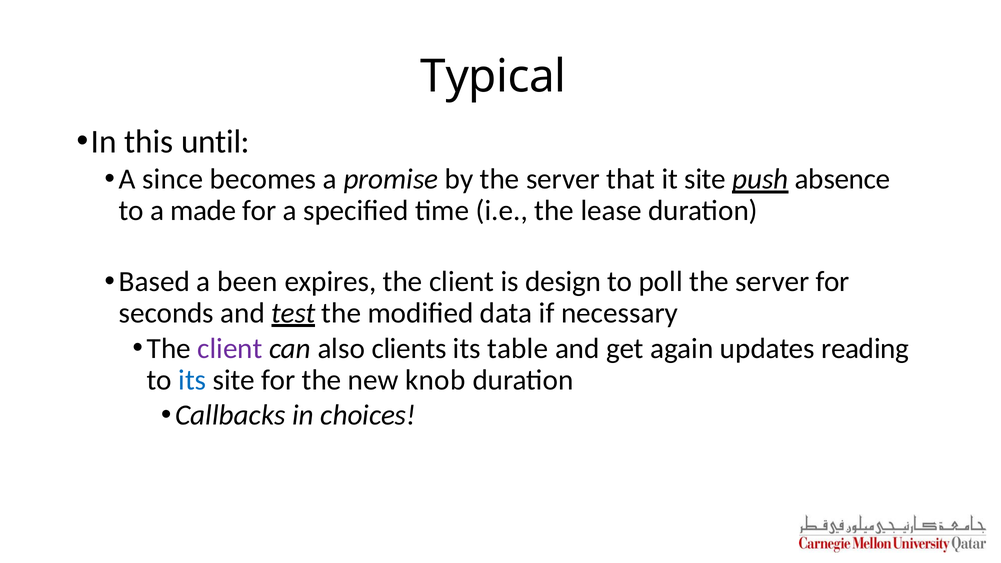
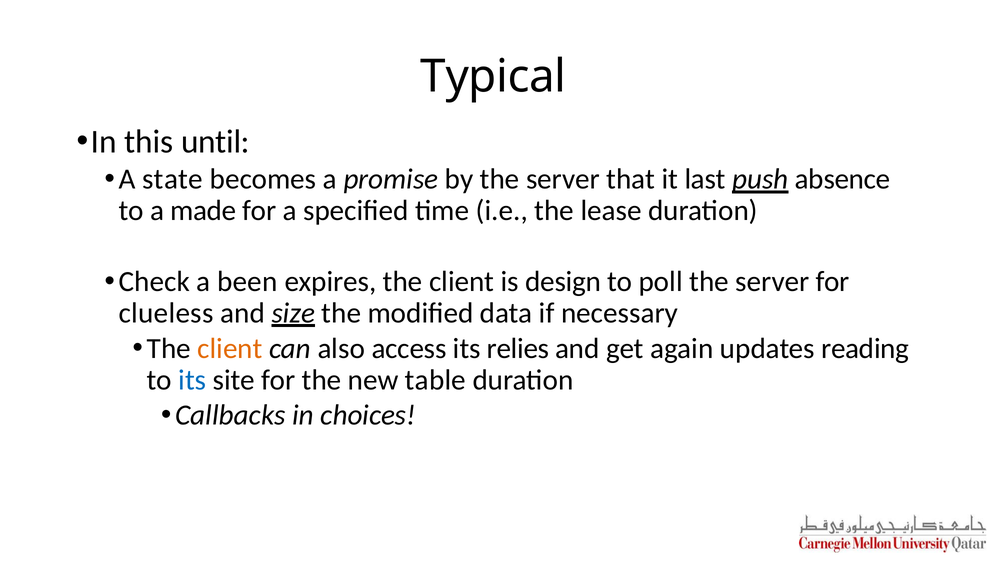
since: since -> state
it site: site -> last
Based: Based -> Check
seconds: seconds -> clueless
test: test -> size
client at (230, 348) colour: purple -> orange
clients: clients -> access
table: table -> relies
knob: knob -> table
